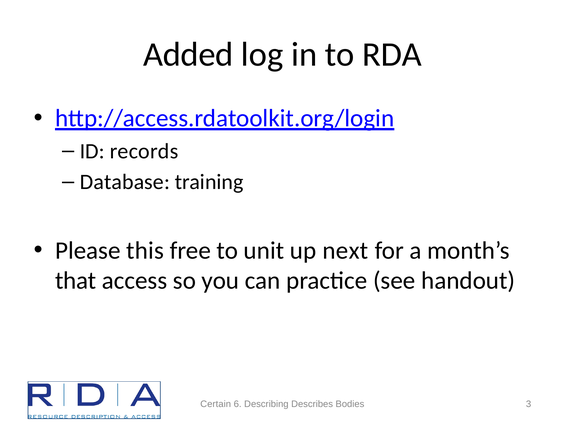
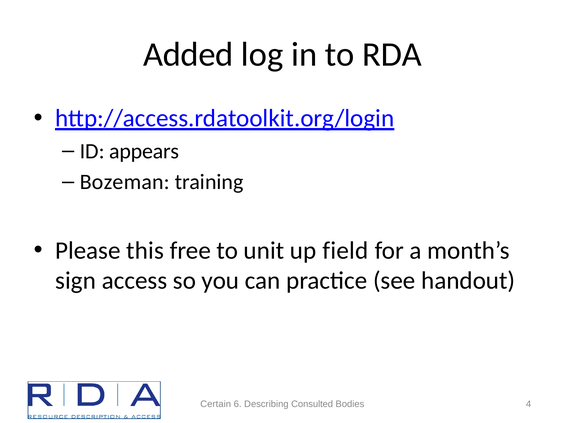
records: records -> appears
Database: Database -> Bozeman
next: next -> field
that: that -> sign
Describes: Describes -> Consulted
3: 3 -> 4
